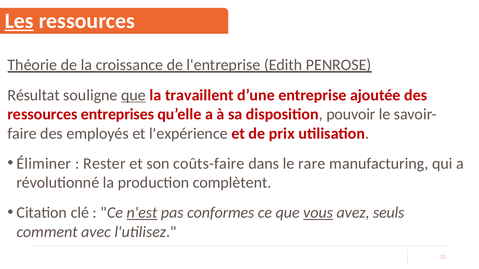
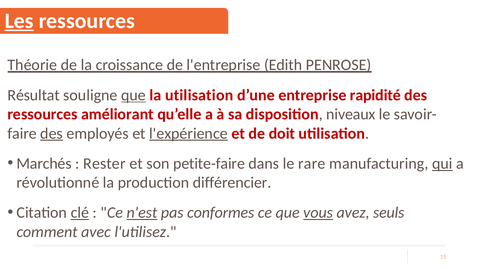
la travaillent: travaillent -> utilisation
ajoutée: ajoutée -> rapidité
entreprises: entreprises -> améliorant
pouvoir: pouvoir -> niveaux
des at (52, 134) underline: none -> present
l'expérience underline: none -> present
prix: prix -> doit
Éliminer: Éliminer -> Marchés
coûts-faire: coûts-faire -> petite-faire
qui underline: none -> present
complètent: complètent -> différencier
clé underline: none -> present
